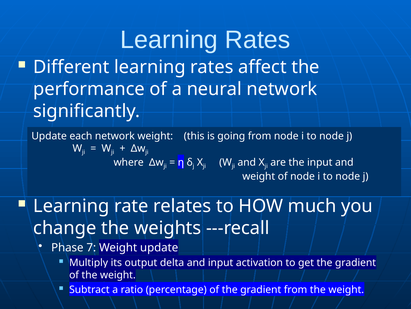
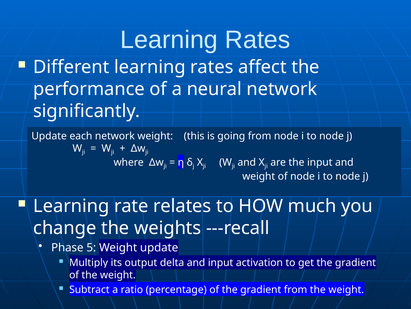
7: 7 -> 5
